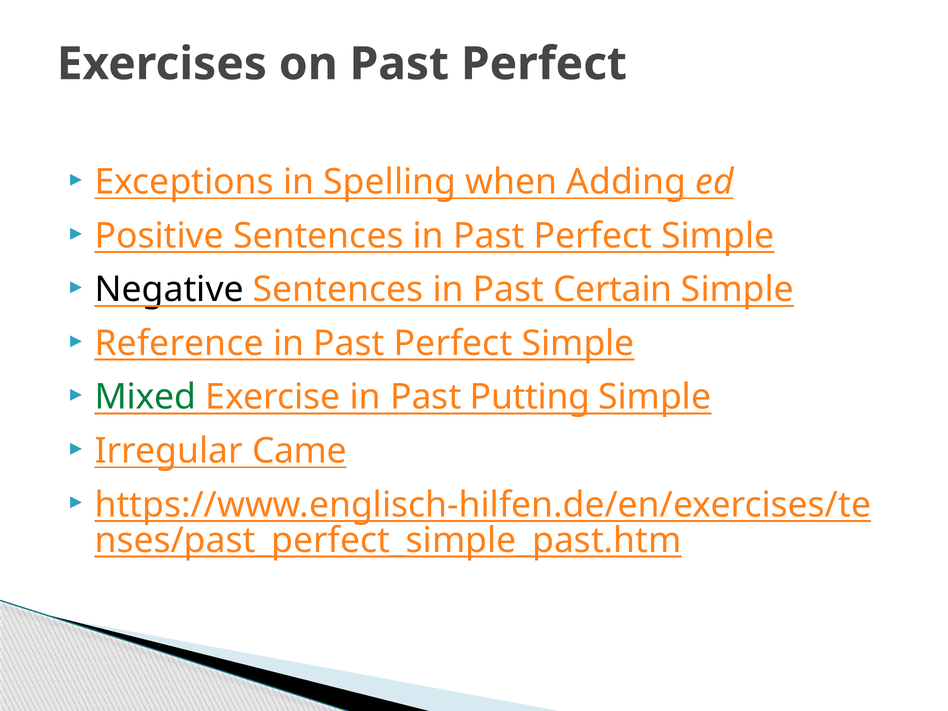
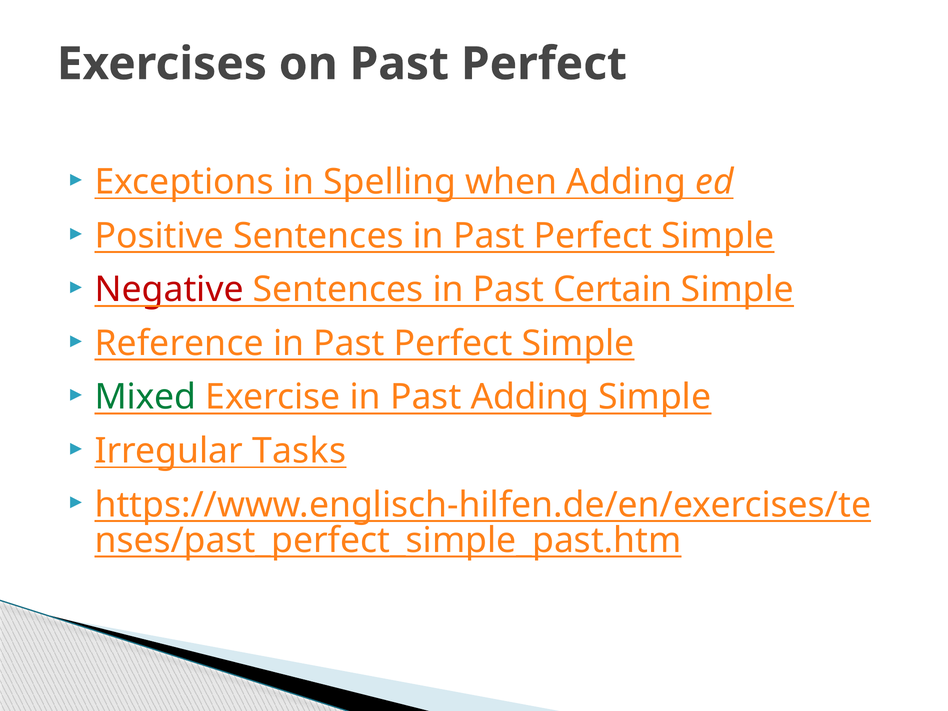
Negative colour: black -> red
Past Putting: Putting -> Adding
Came: Came -> Tasks
